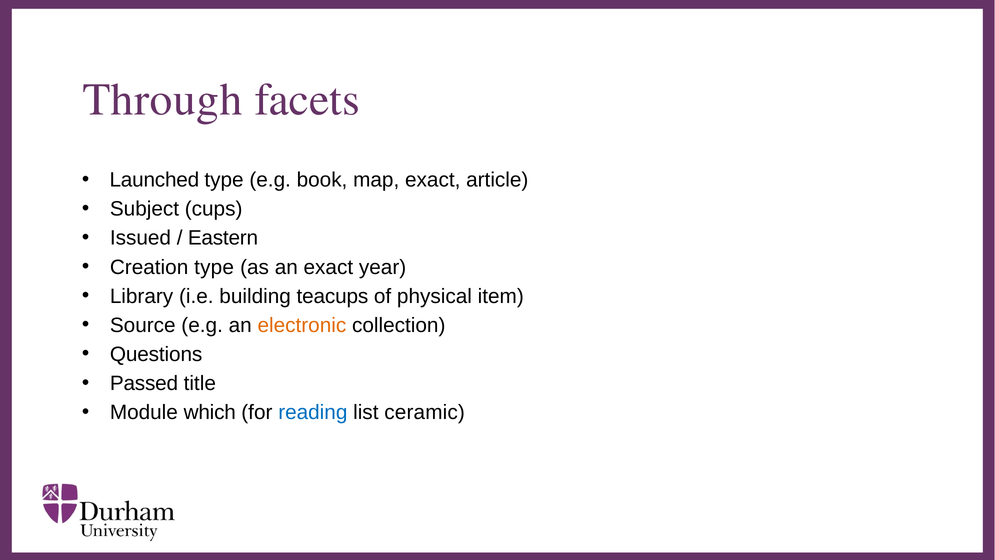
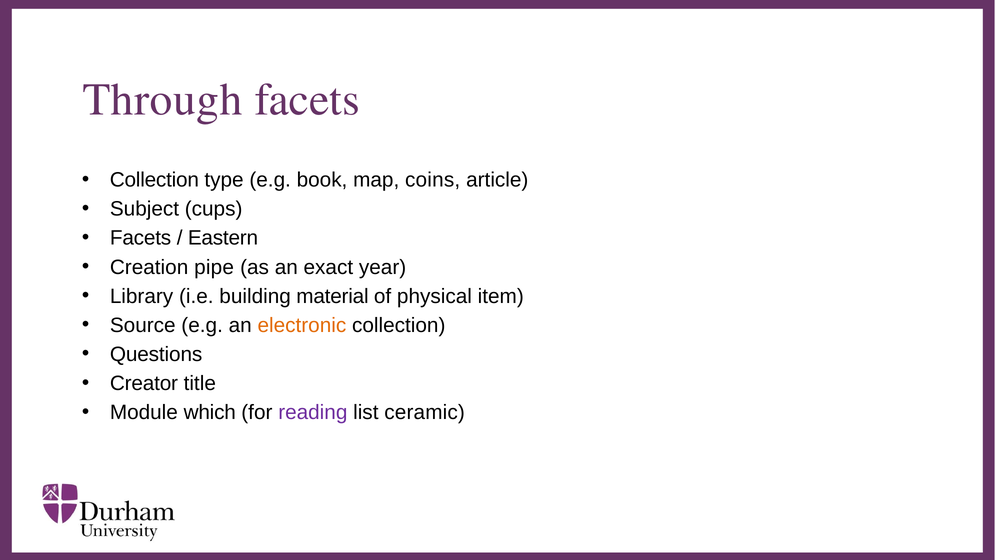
Launched at (154, 180): Launched -> Collection
map exact: exact -> coins
Issued at (140, 238): Issued -> Facets
Creation type: type -> pipe
teacups: teacups -> material
Passed: Passed -> Creator
reading colour: blue -> purple
